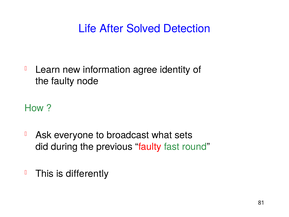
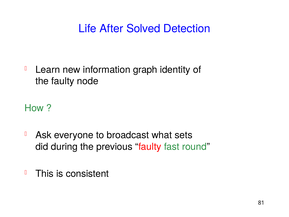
agree: agree -> graph
differently: differently -> consistent
